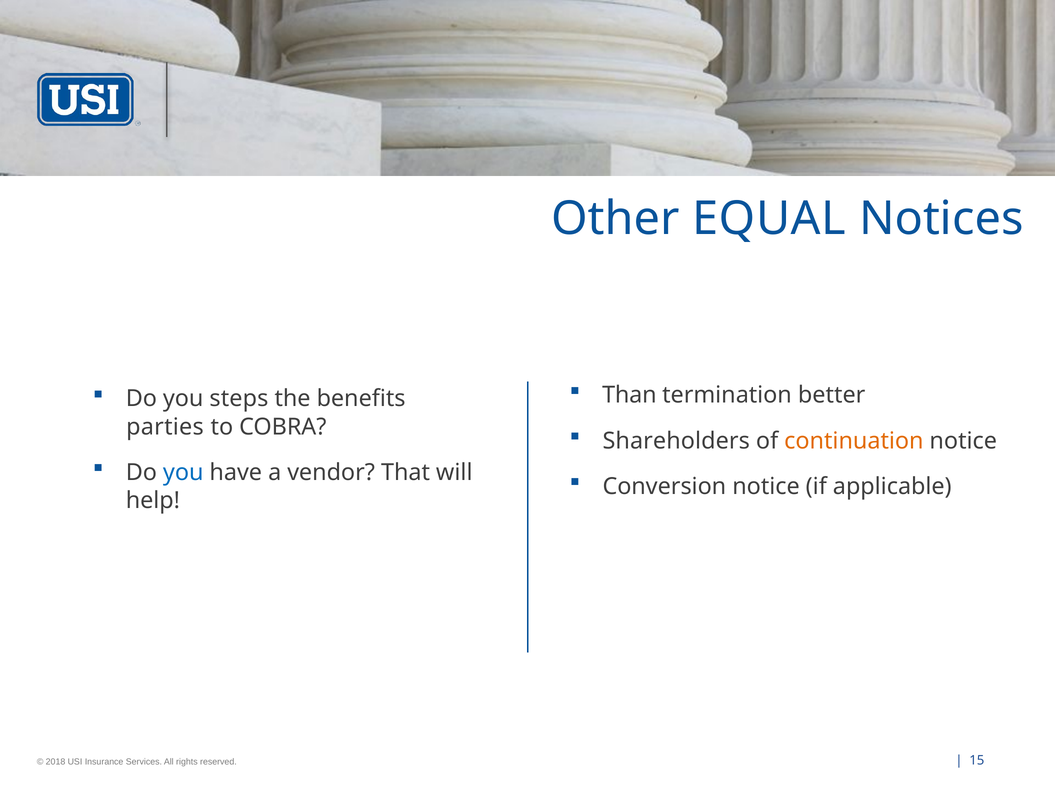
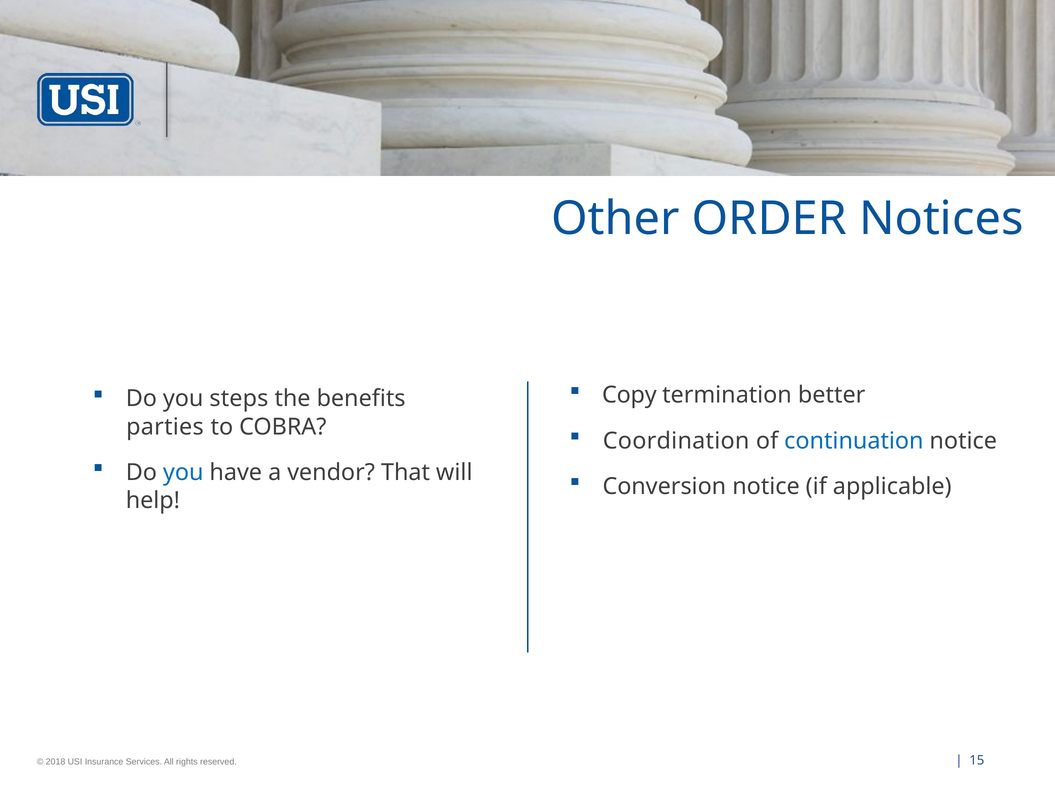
EQUAL: EQUAL -> ORDER
Than: Than -> Copy
Shareholders: Shareholders -> Coordination
continuation colour: orange -> blue
